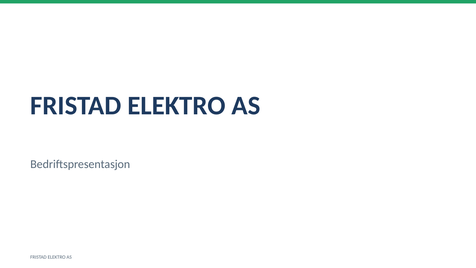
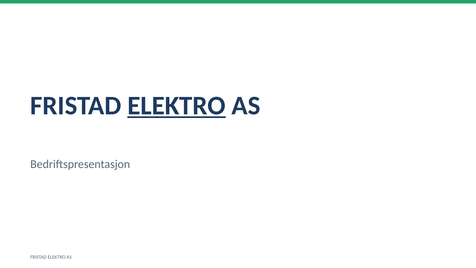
ELEKTRO at (177, 106) underline: none -> present
